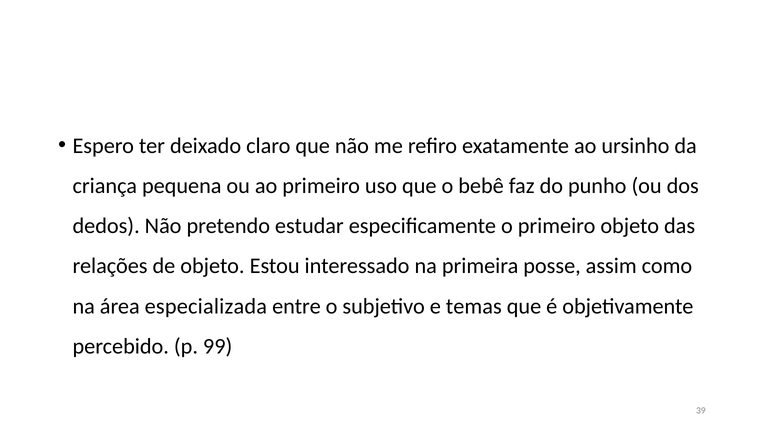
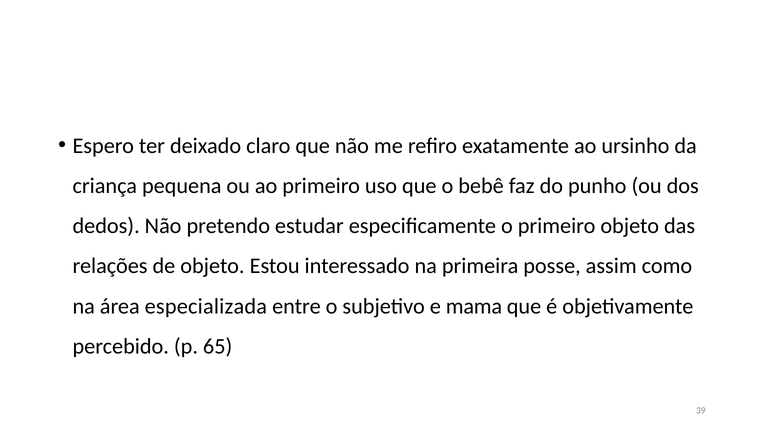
temas: temas -> mama
99: 99 -> 65
